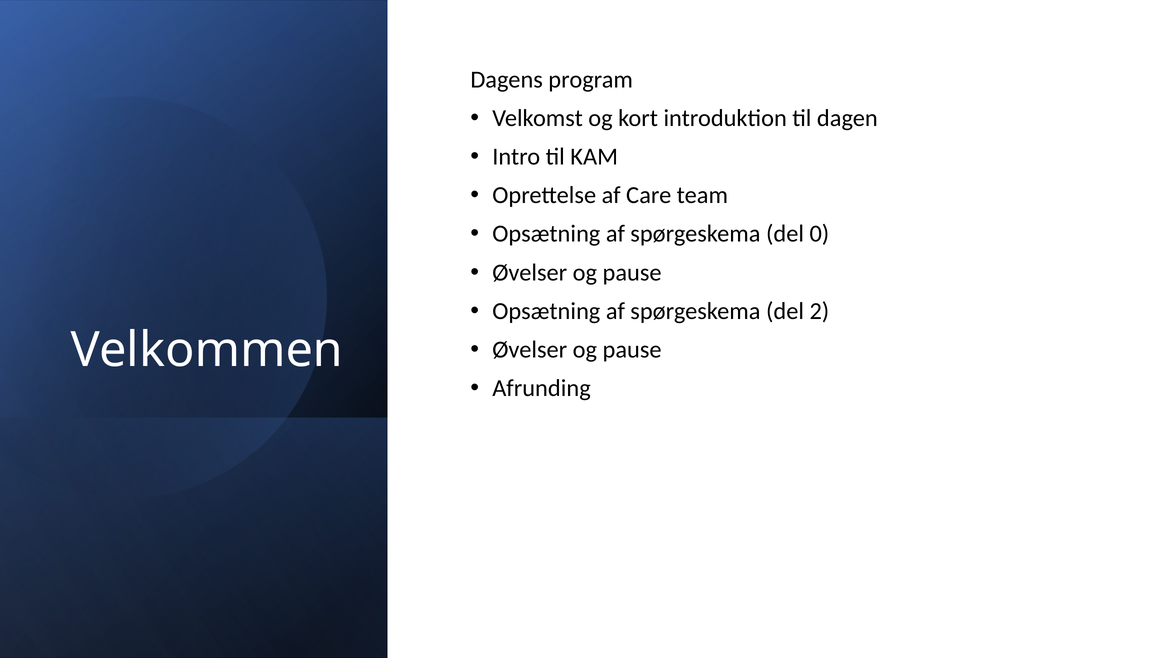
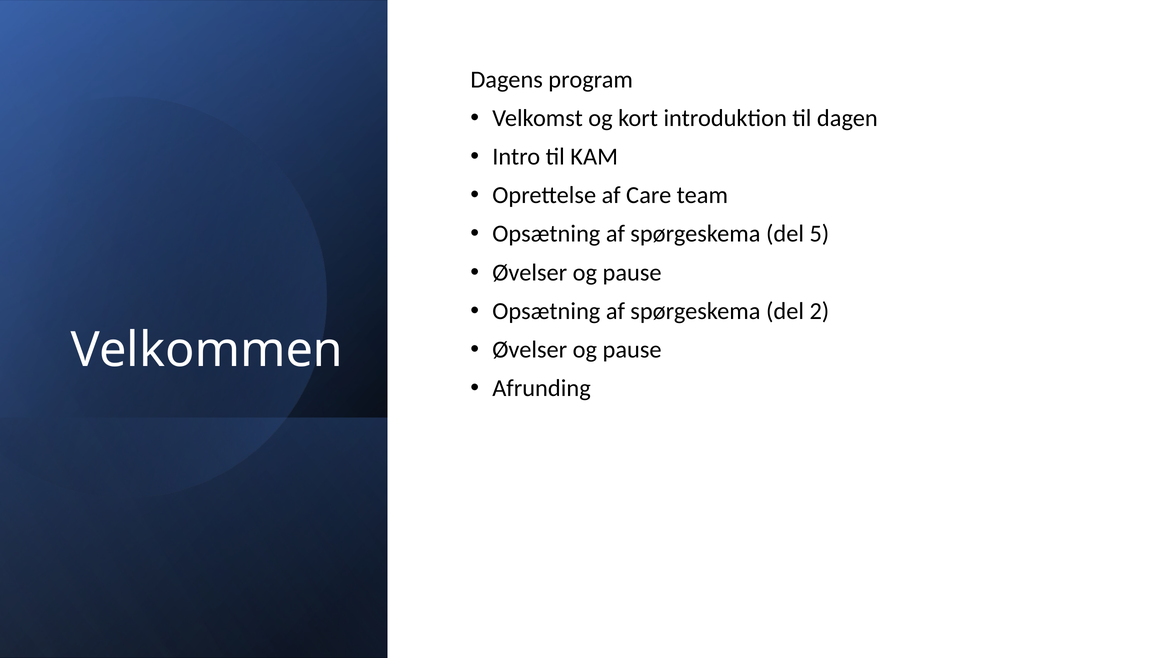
0: 0 -> 5
